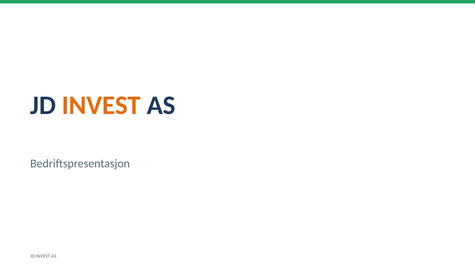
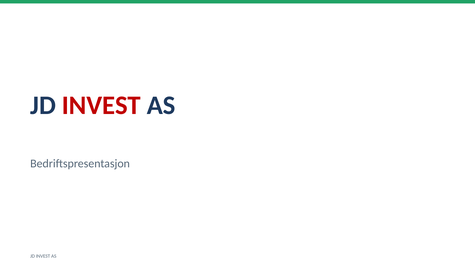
INVEST at (101, 105) colour: orange -> red
